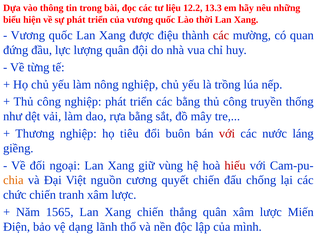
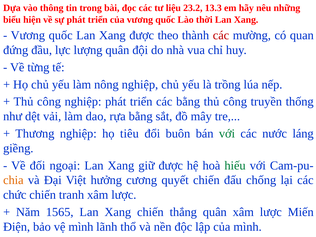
12.2: 12.2 -> 23.2
điệu: điệu -> theo
với at (227, 134) colour: red -> green
giữ vùng: vùng -> được
hiếu colour: red -> green
nguồn: nguồn -> hưởng
vệ dạng: dạng -> mình
